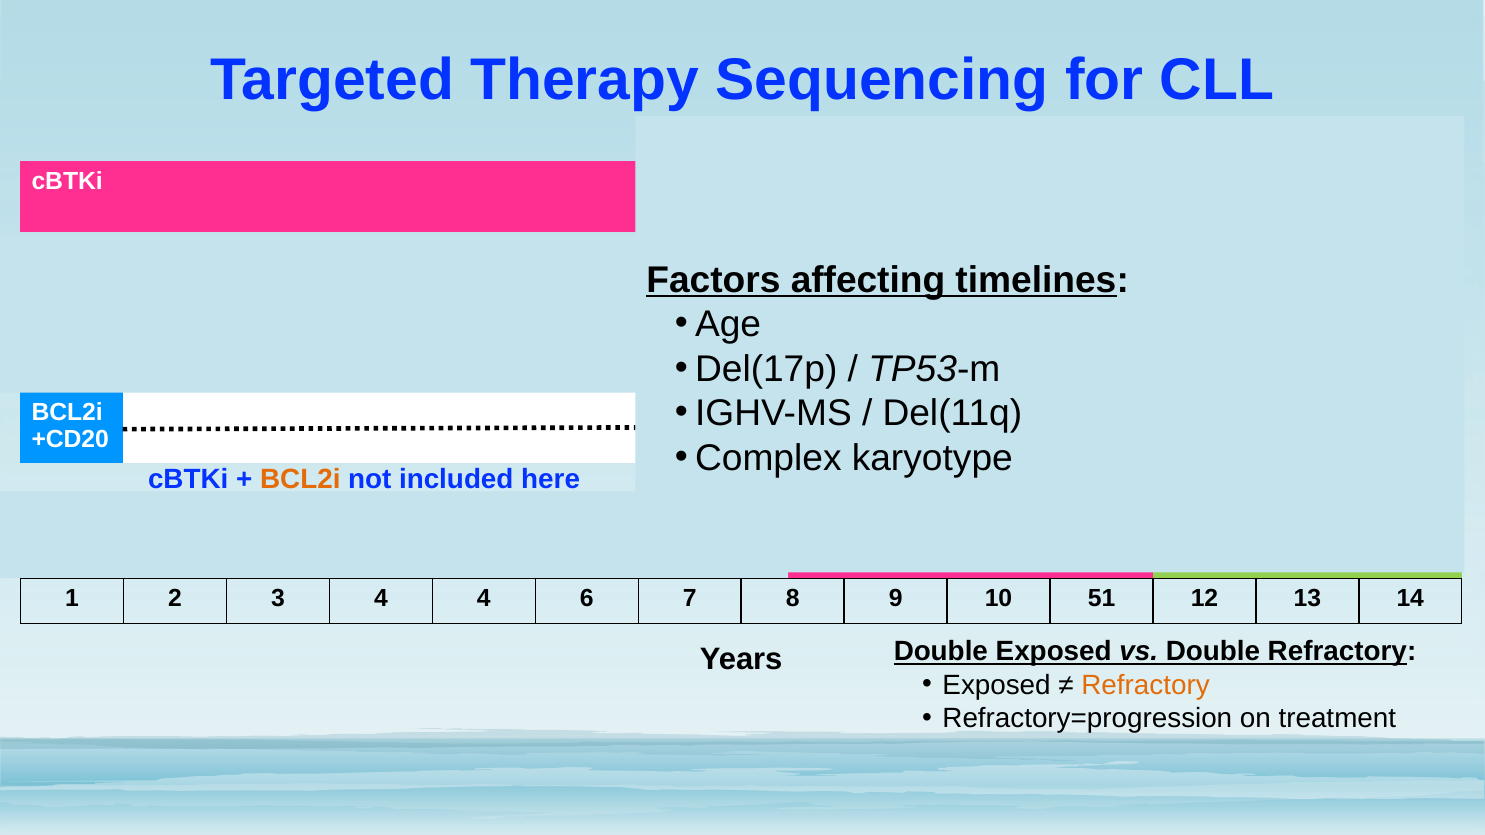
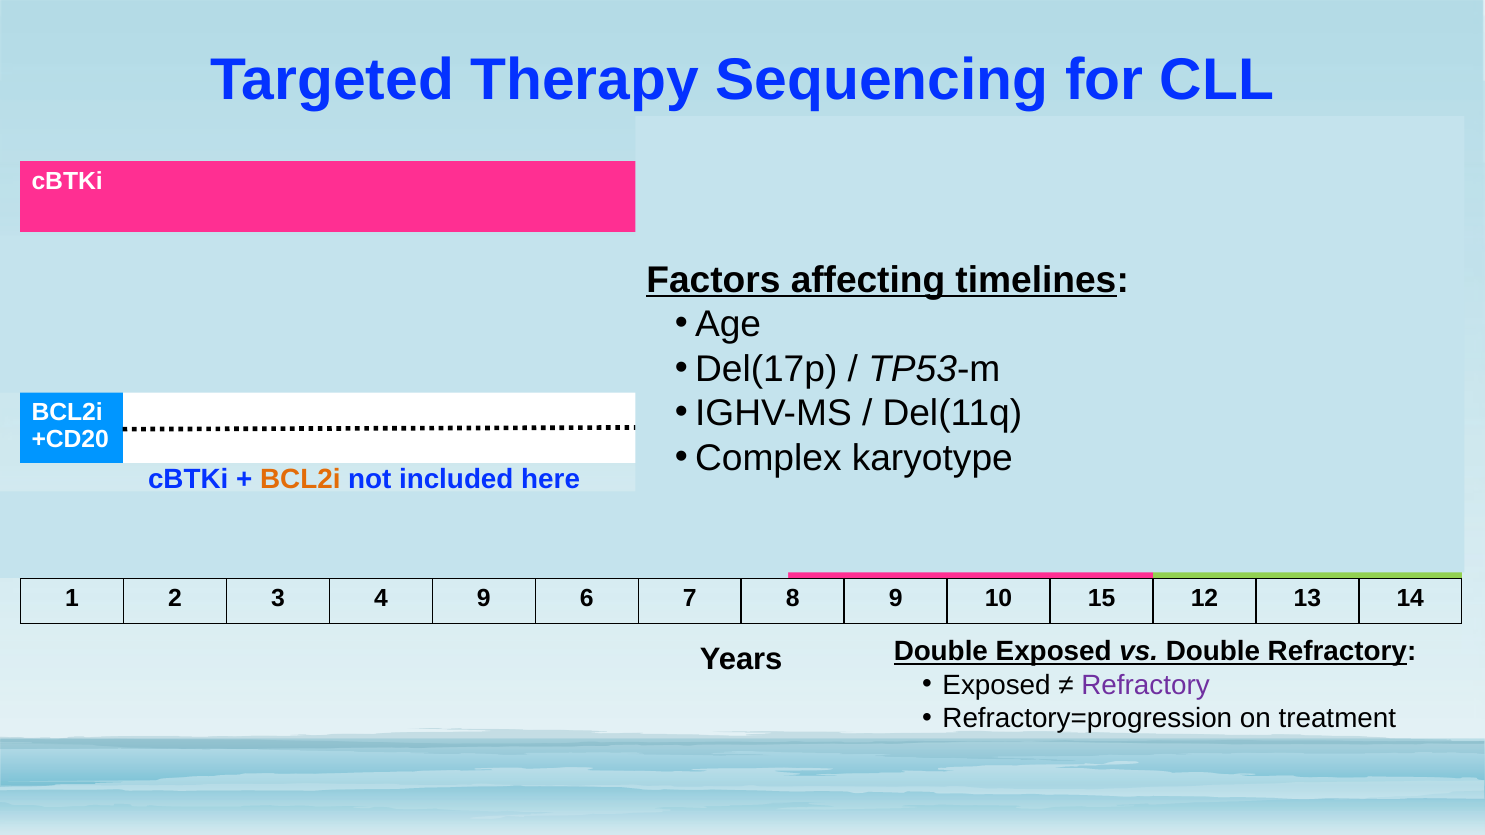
4 4: 4 -> 9
51: 51 -> 15
Refractory at (1146, 685) colour: orange -> purple
